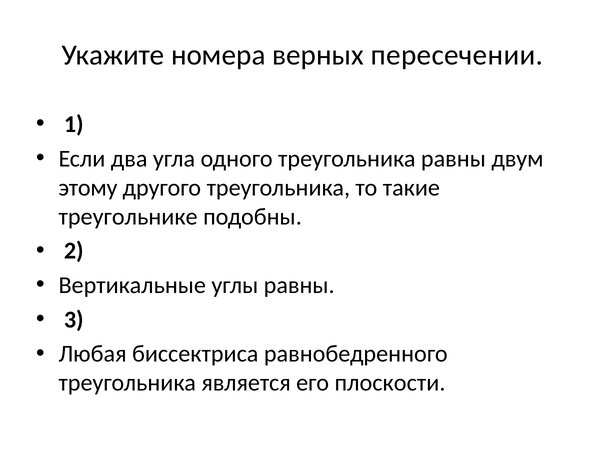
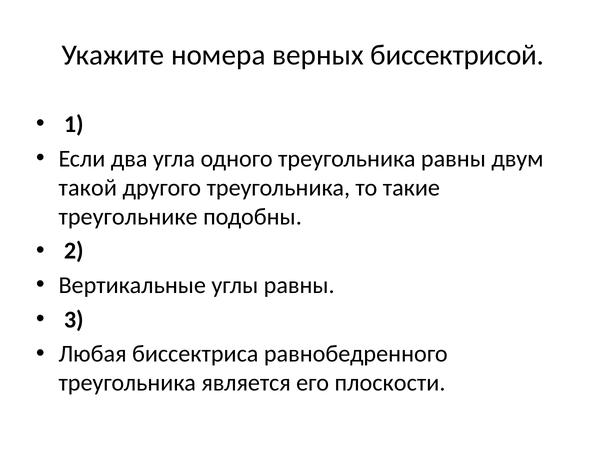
пересечении: пересечении -> биссектрисой
этому: этому -> такой
